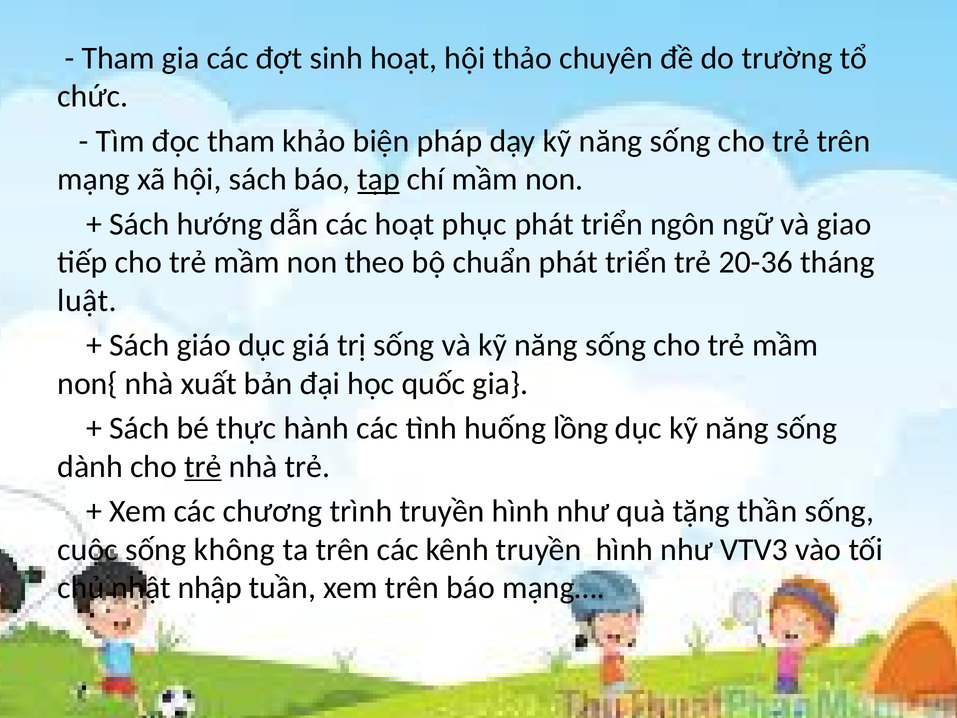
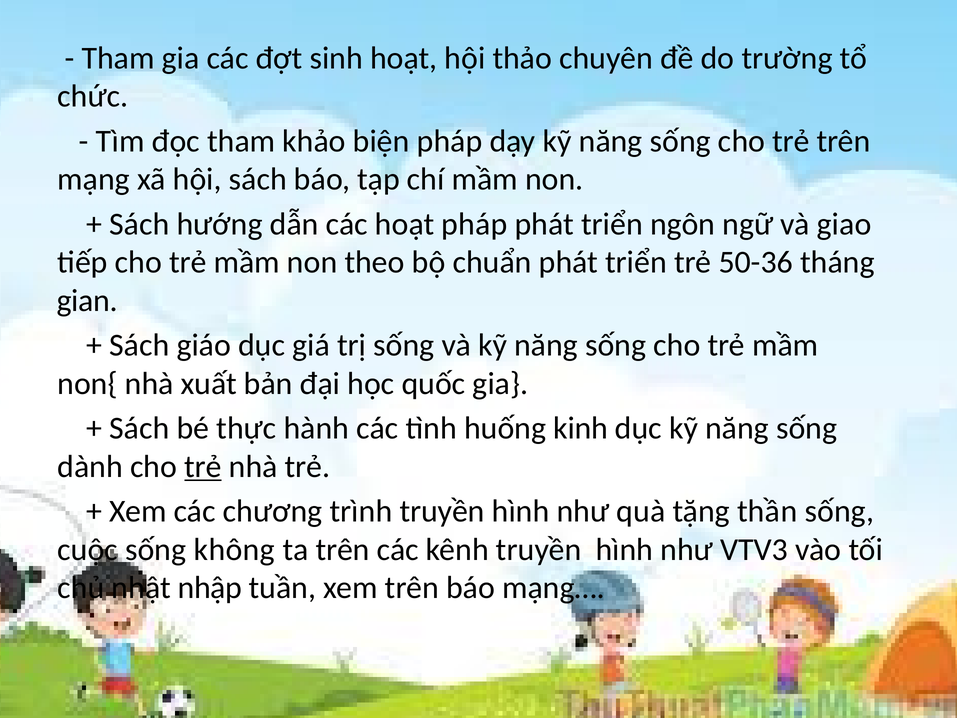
tạp underline: present -> none
hoạt phục: phục -> pháp
20-36: 20-36 -> 50-36
luật: luật -> gian
lồng: lồng -> kinh
